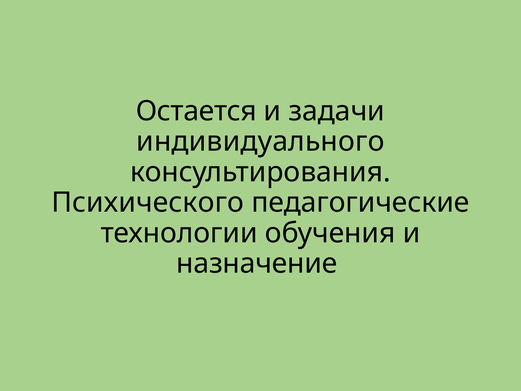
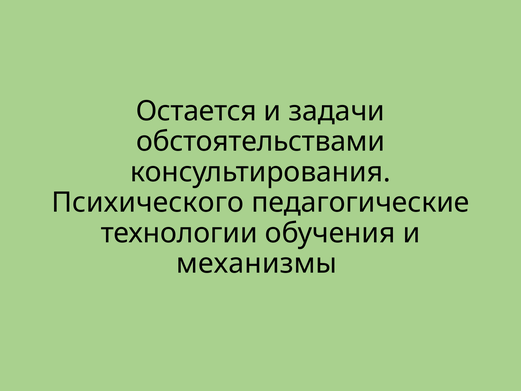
индивидуального: индивидуального -> обстоятельствами
назначение: назначение -> механизмы
